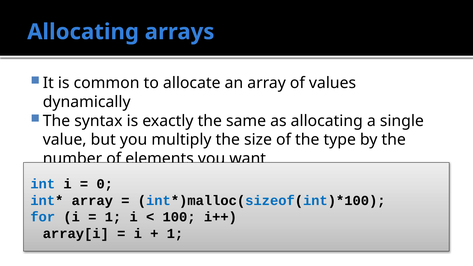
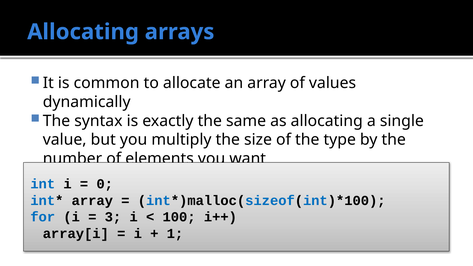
1 at (113, 217): 1 -> 3
